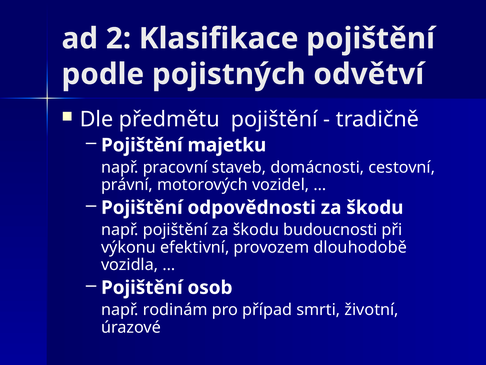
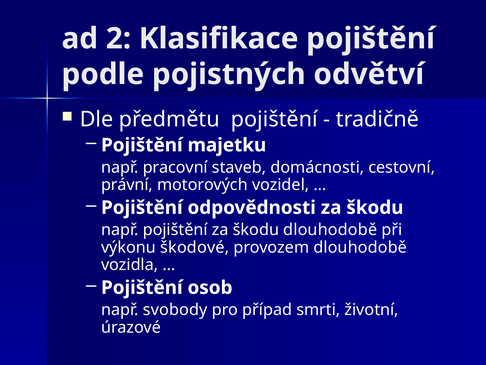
škodu budoucnosti: budoucnosti -> dlouhodobě
efektivní: efektivní -> škodové
rodinám: rodinám -> svobody
